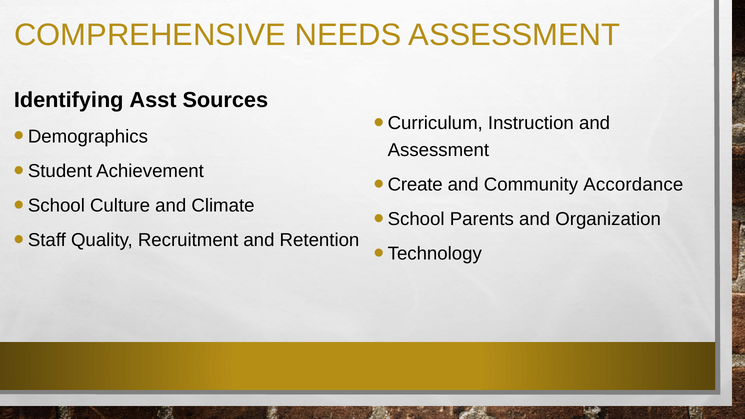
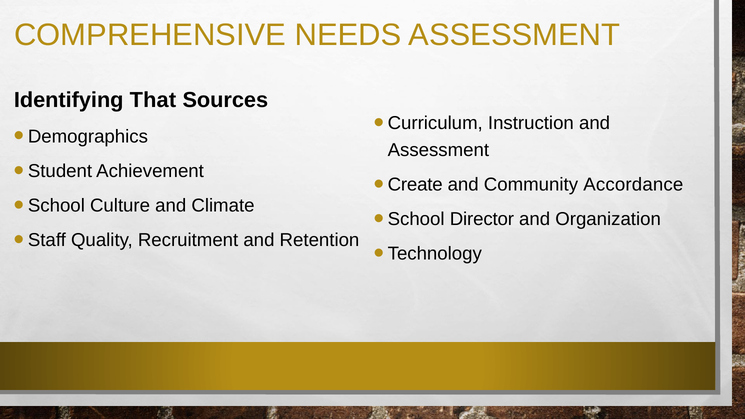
Asst: Asst -> That
Parents: Parents -> Director
